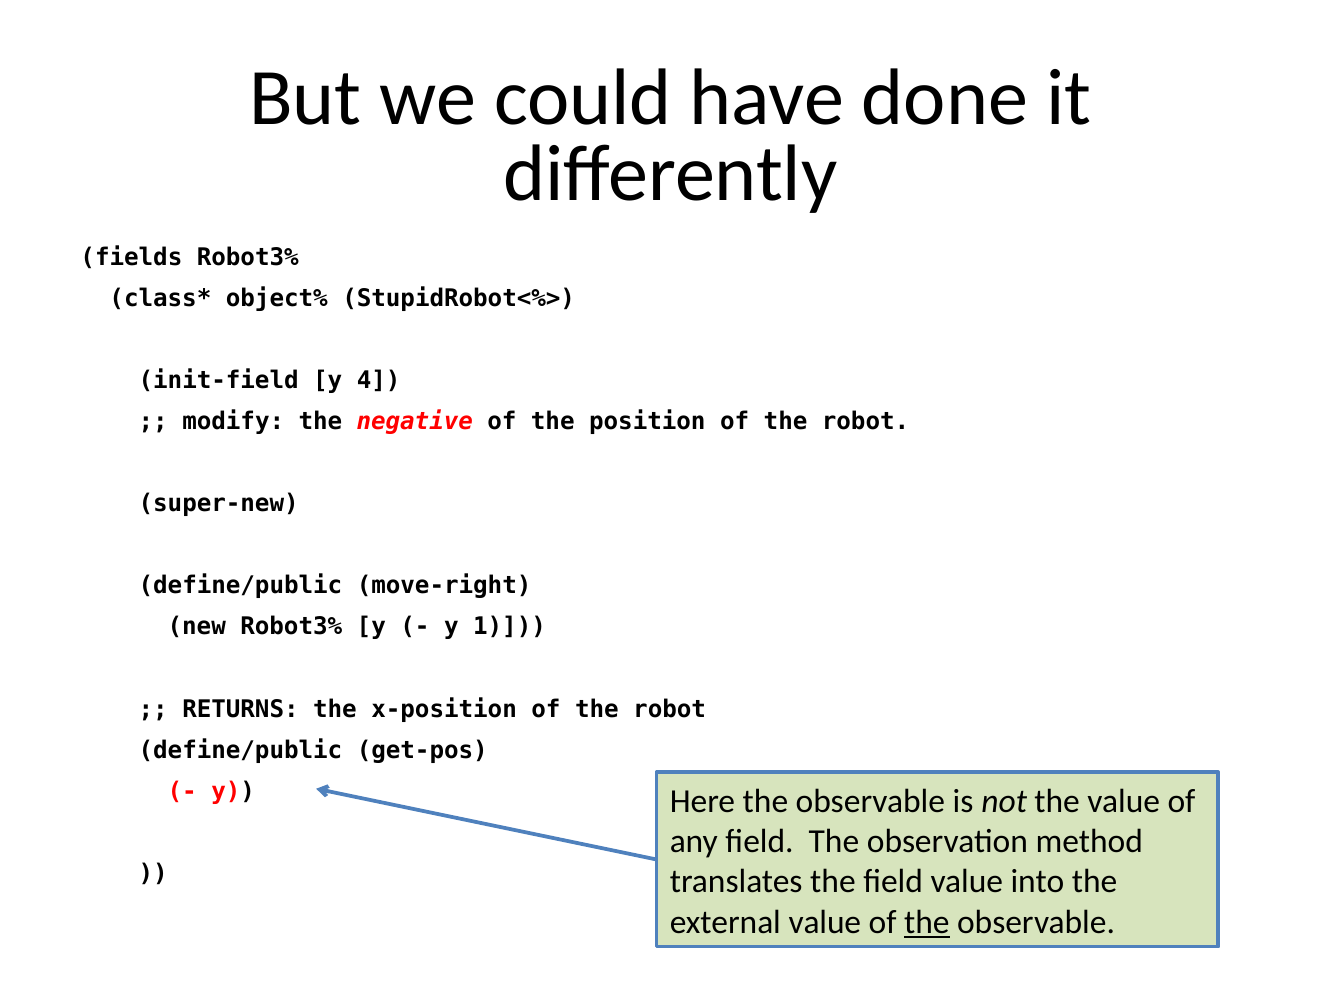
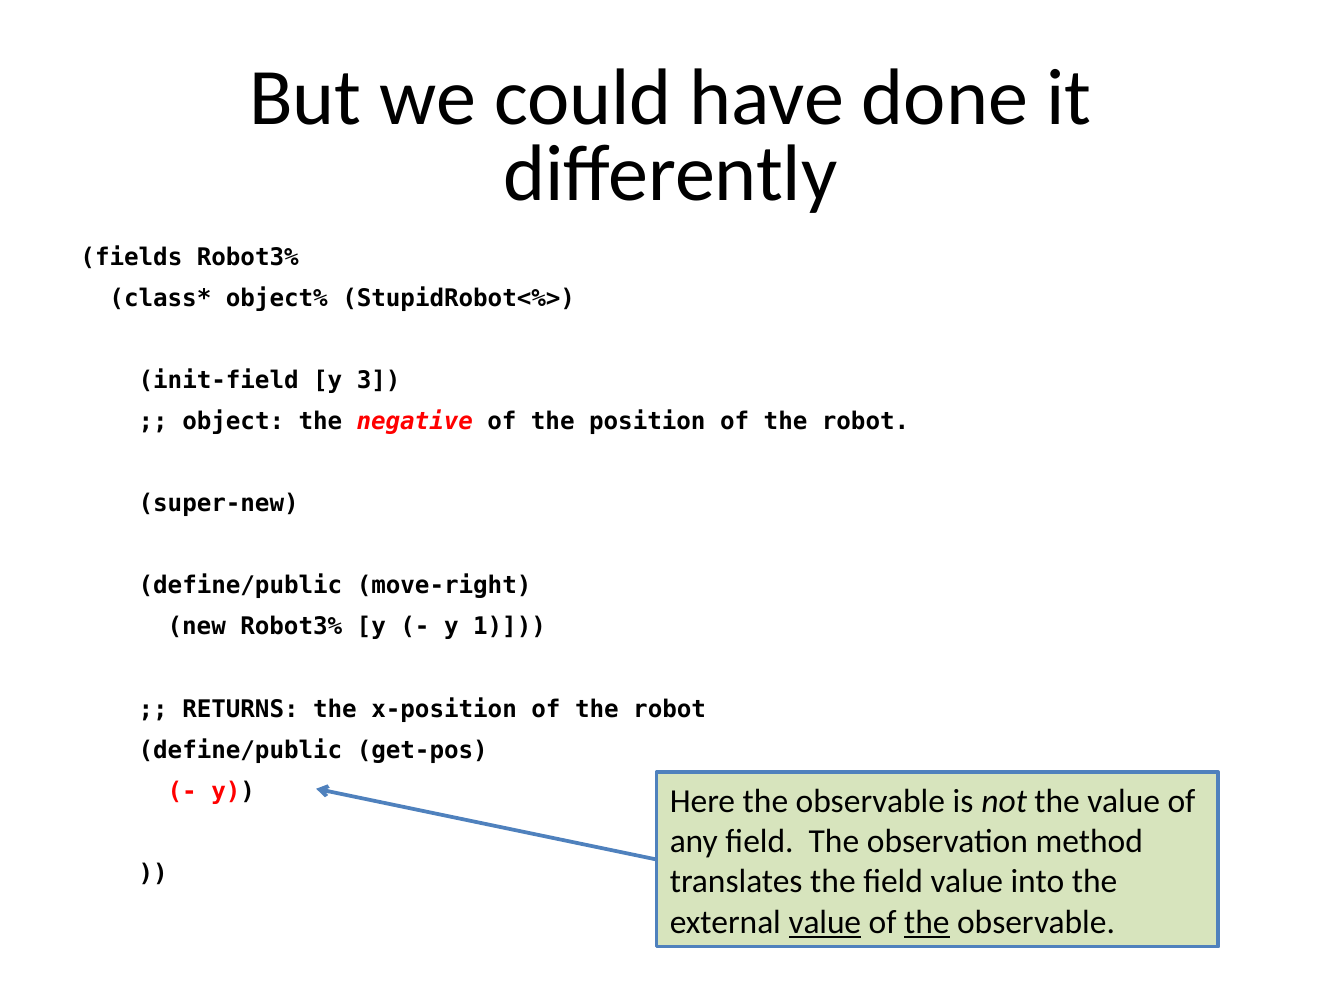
4: 4 -> 3
modify: modify -> object
value at (825, 922) underline: none -> present
